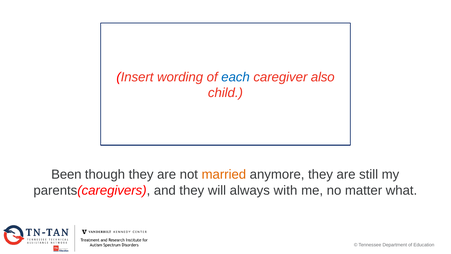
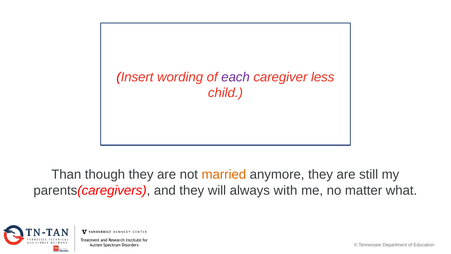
each colour: blue -> purple
also: also -> less
Been: Been -> Than
